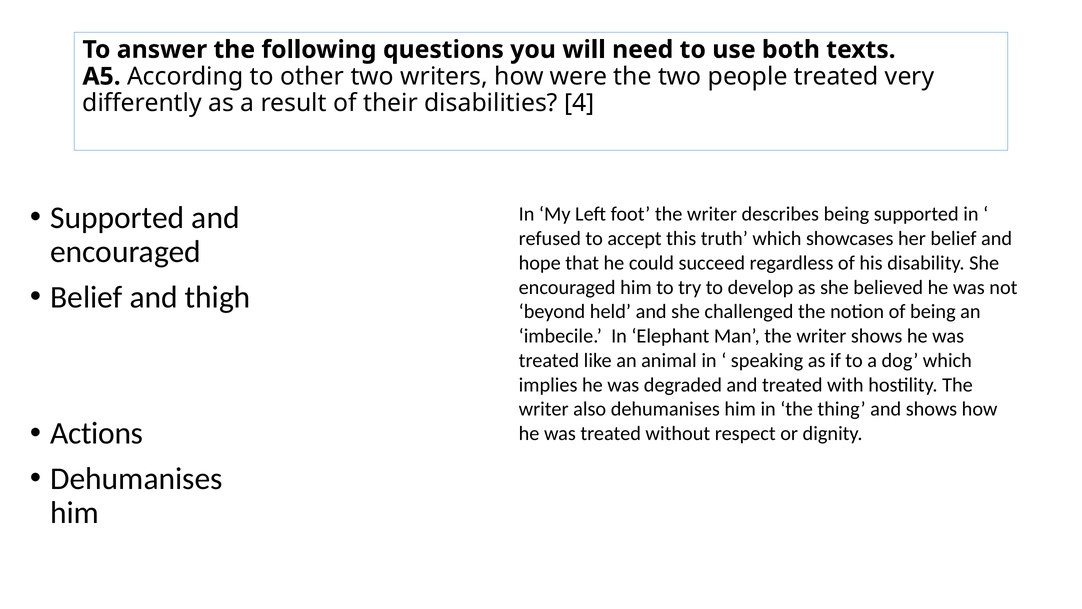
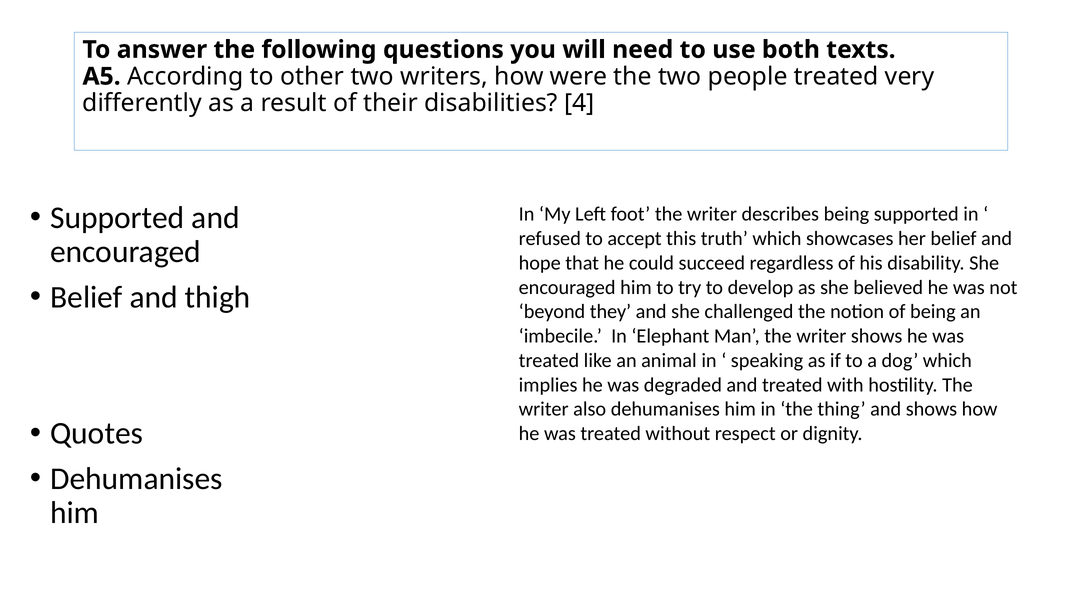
held: held -> they
Actions: Actions -> Quotes
